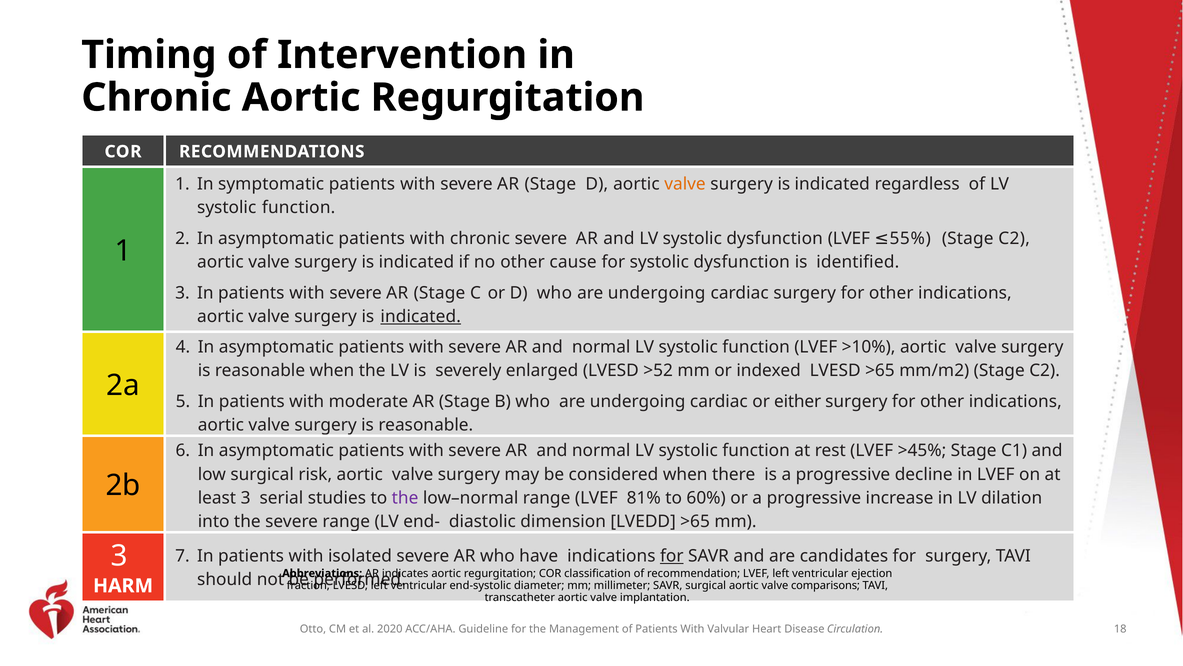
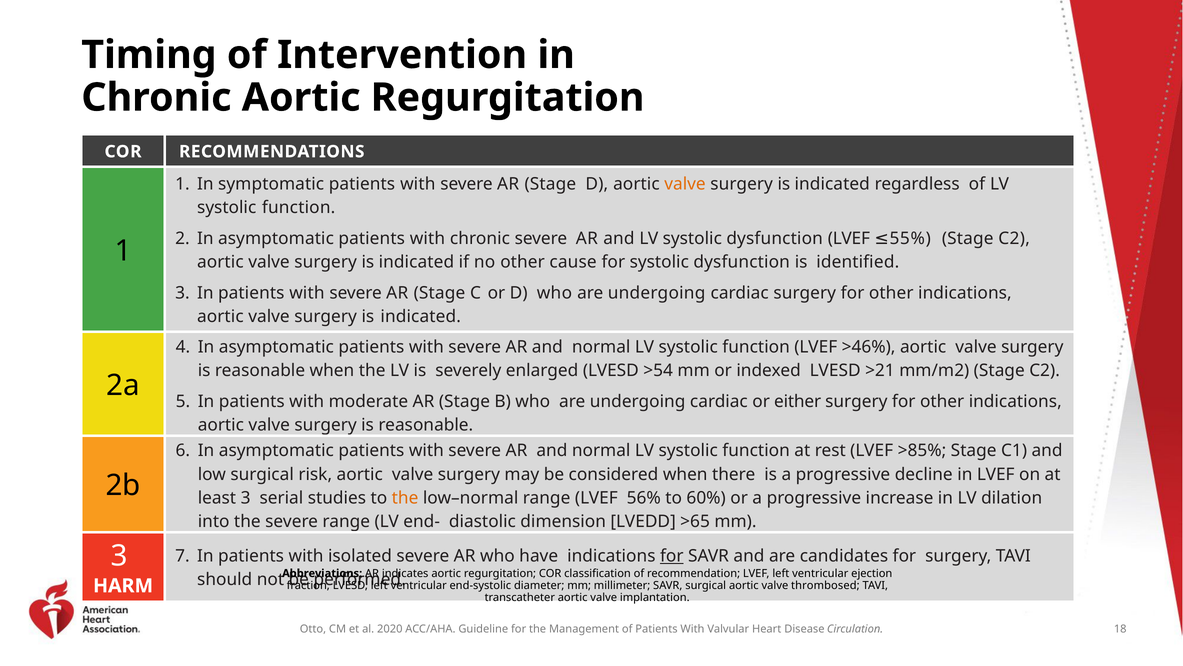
indicated at (421, 316) underline: present -> none
>10%: >10% -> >46%
>52: >52 -> >54
LVESD >65: >65 -> >21
>45%: >45% -> >85%
the at (405, 497) colour: purple -> orange
81%: 81% -> 56%
comparisons: comparisons -> thrombosed
